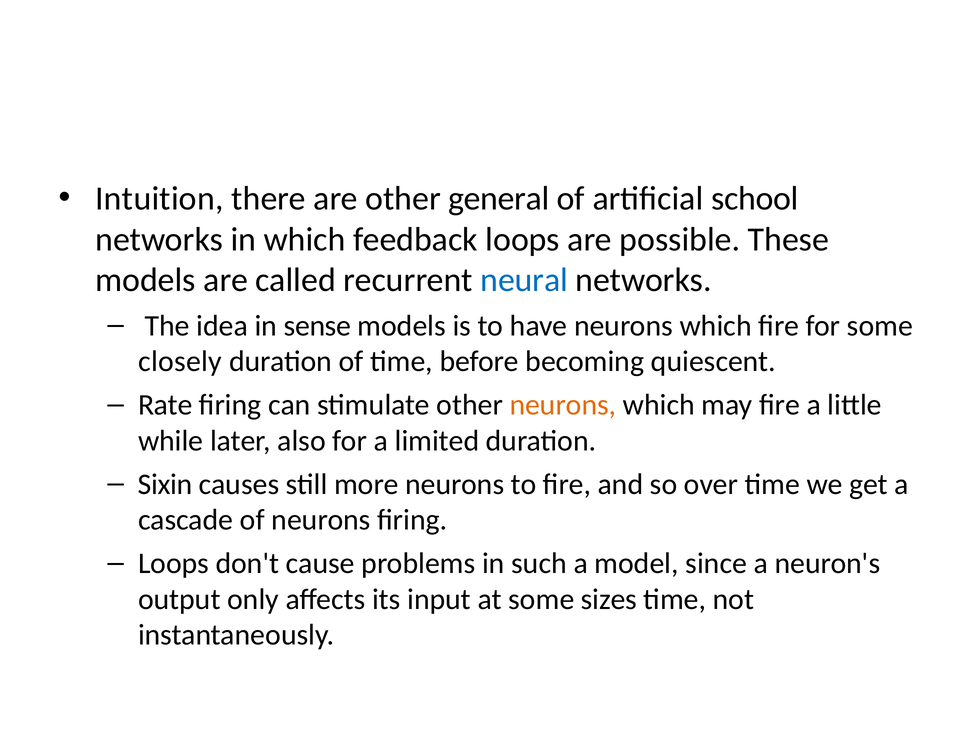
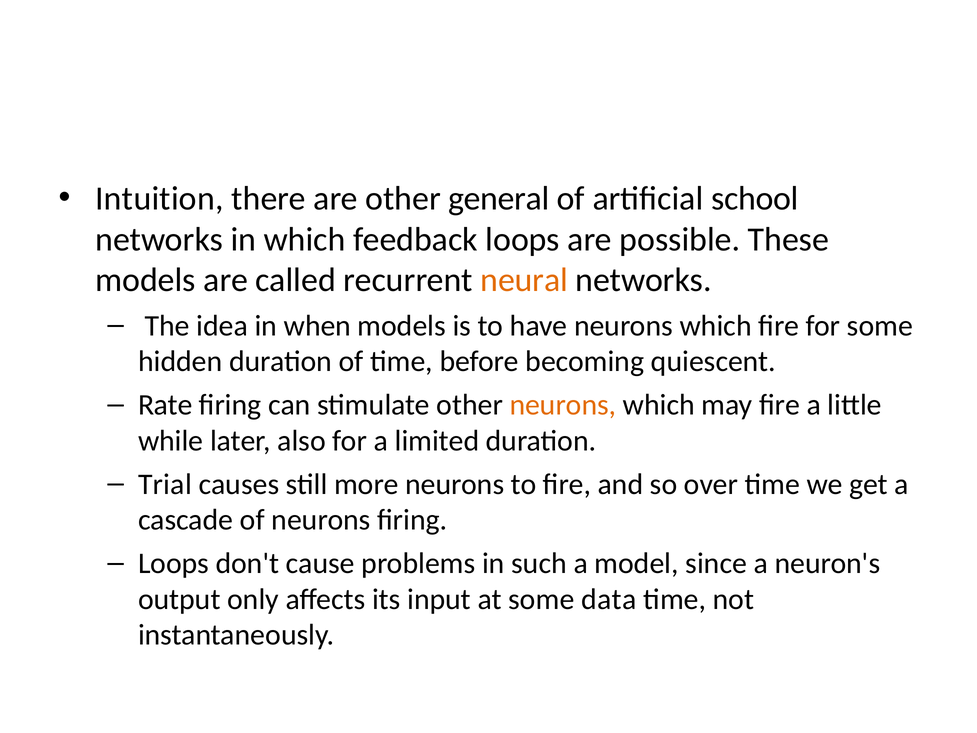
neural colour: blue -> orange
sense: sense -> when
closely: closely -> hidden
Sixin: Sixin -> Trial
sizes: sizes -> data
